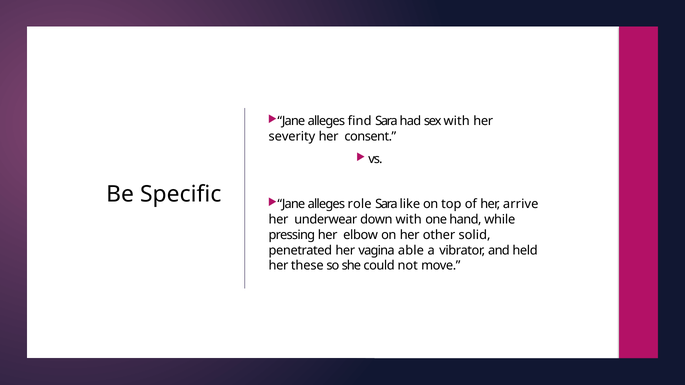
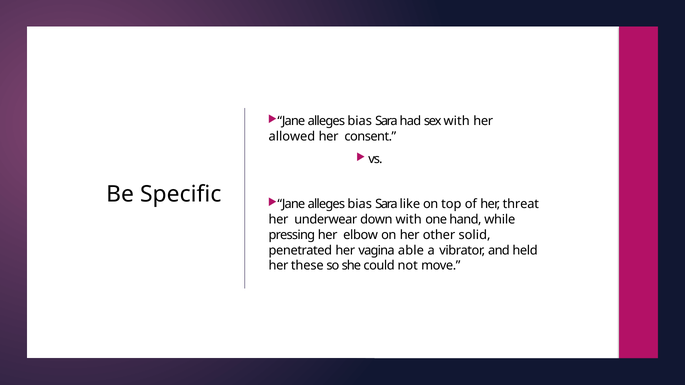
find at (360, 121): find -> bias
severity: severity -> allowed
role at (360, 204): role -> bias
arrive: arrive -> threat
